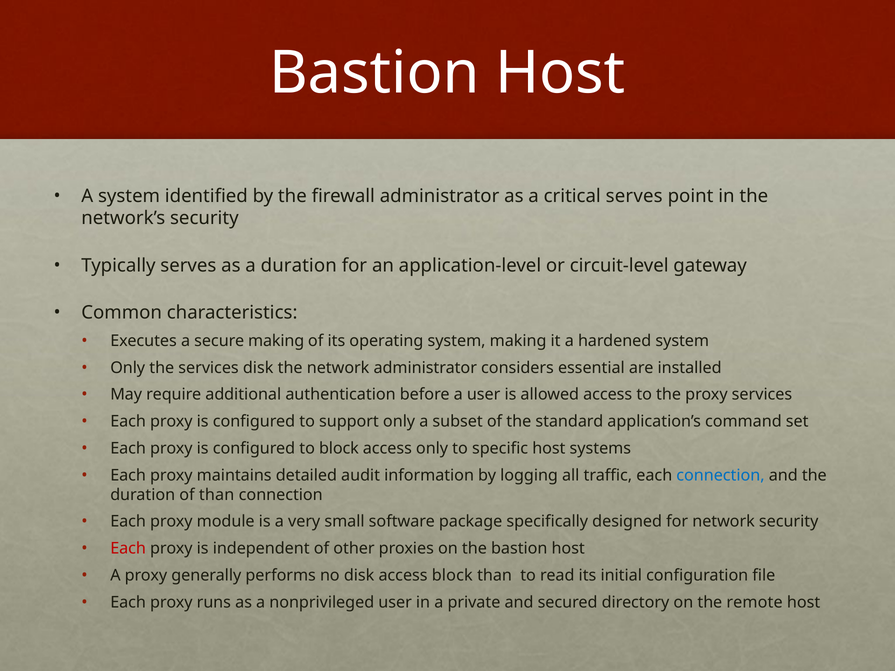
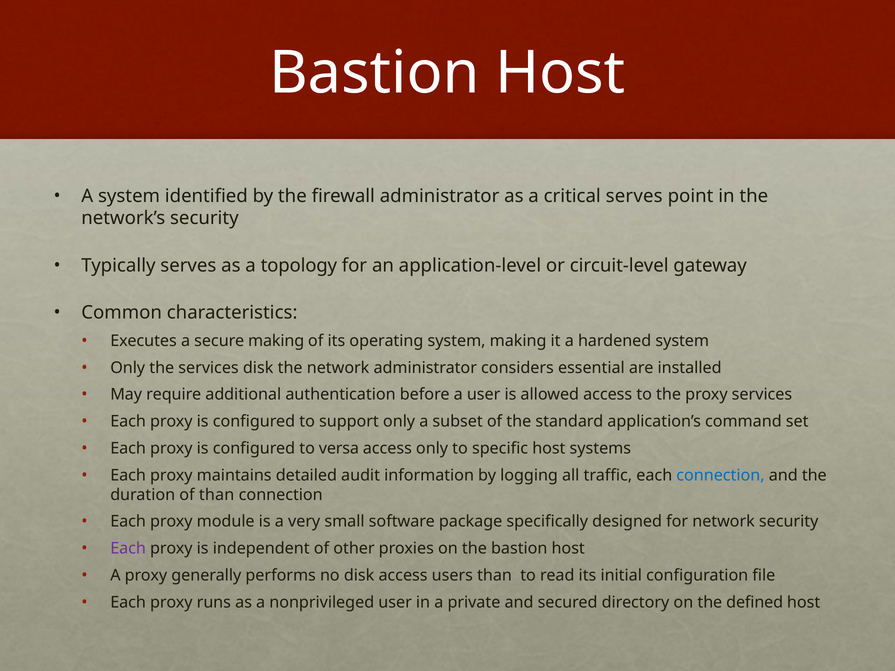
a duration: duration -> topology
to block: block -> versa
Each at (128, 549) colour: red -> purple
access block: block -> users
remote: remote -> defined
